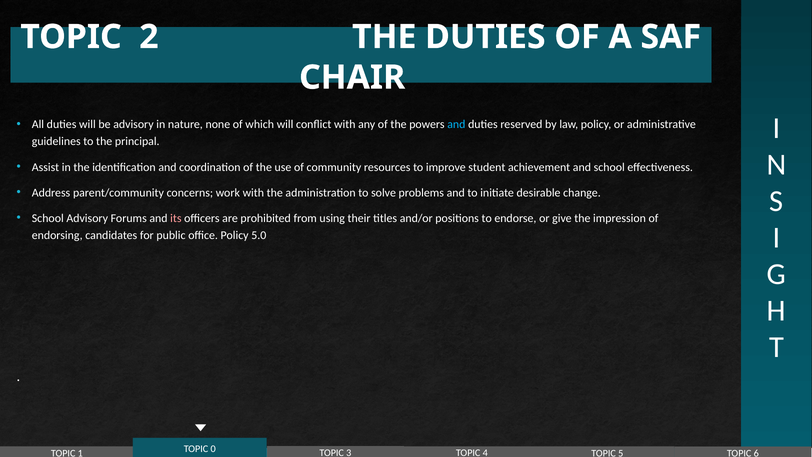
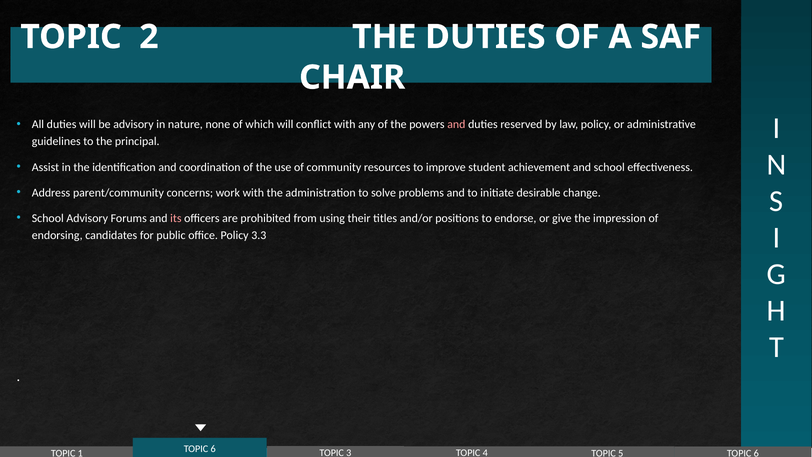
and at (456, 124) colour: light blue -> pink
5.0: 5.0 -> 3.3
0 at (213, 449): 0 -> 6
